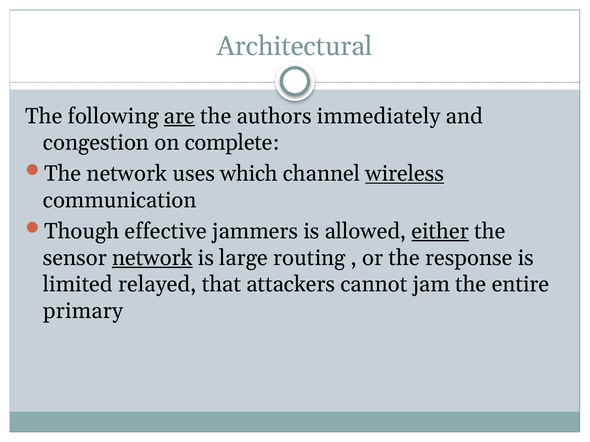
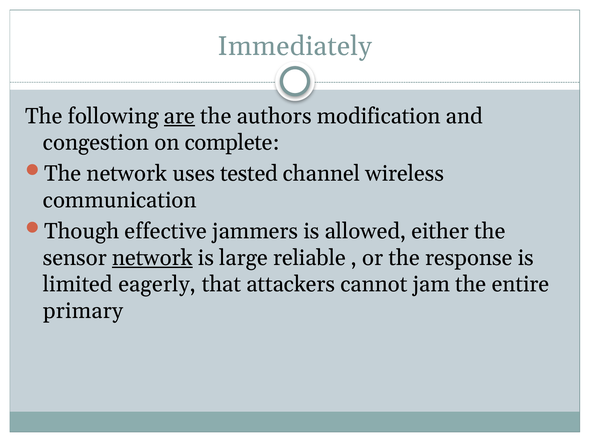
Architectural: Architectural -> Immediately
immediately: immediately -> modification
which: which -> tested
wireless underline: present -> none
either underline: present -> none
routing: routing -> reliable
relayed: relayed -> eagerly
